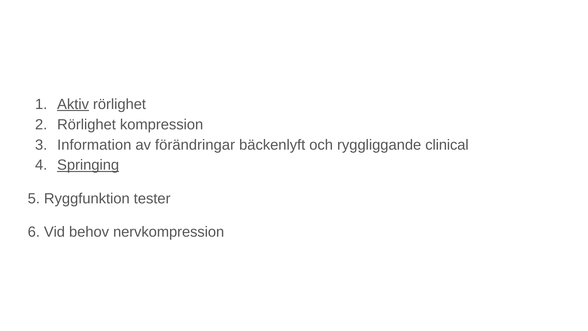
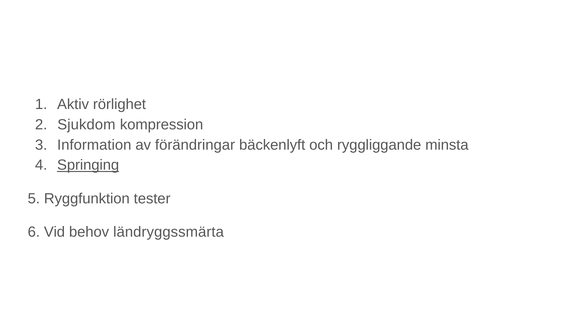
Aktiv underline: present -> none
Rörlighet at (86, 124): Rörlighet -> Sjukdom
clinical: clinical -> minsta
nervkompression: nervkompression -> ländryggssmärta
